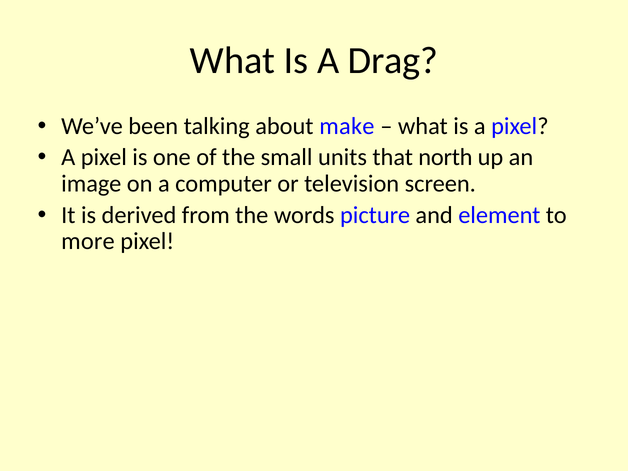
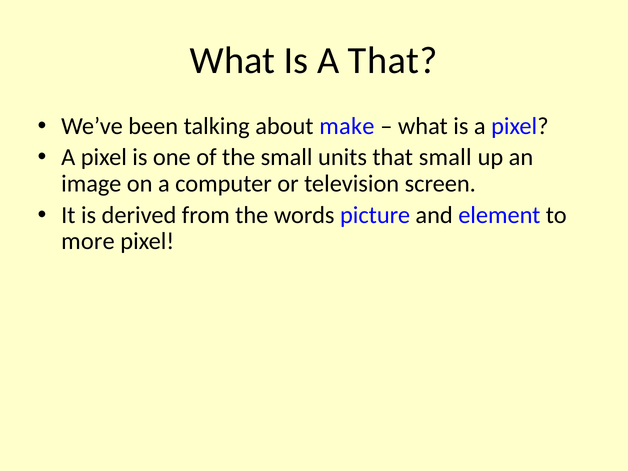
A Drag: Drag -> That
that north: north -> small
